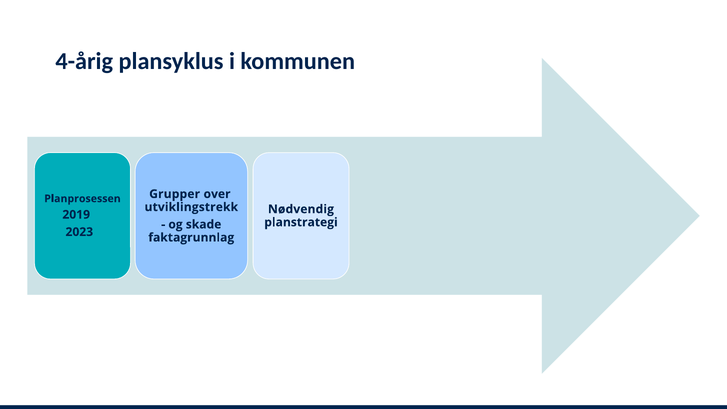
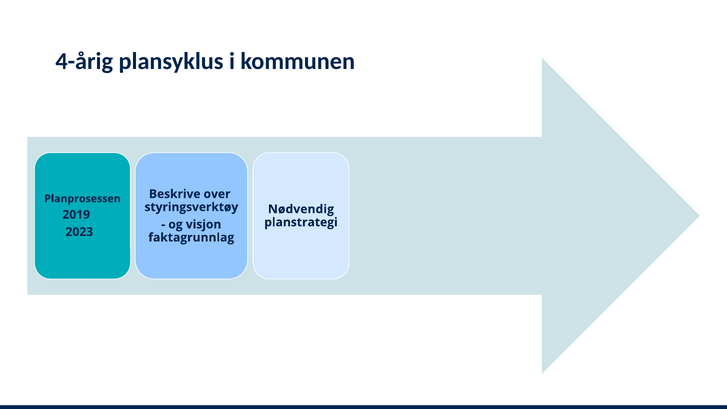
Grupper: Grupper -> Beskrive
utviklingstrekk: utviklingstrekk -> styringsverktøy
skade: skade -> visjon
